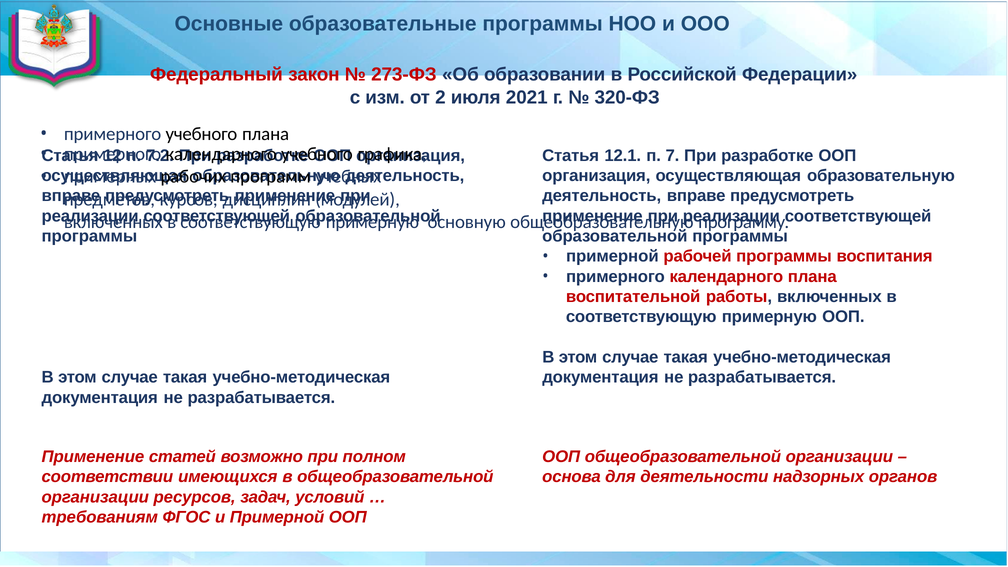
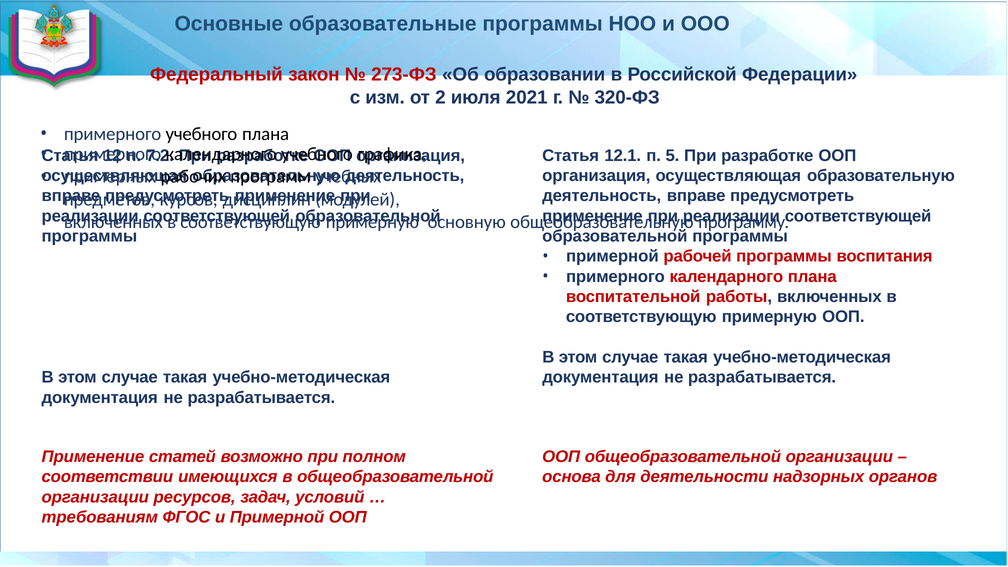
7: 7 -> 5
